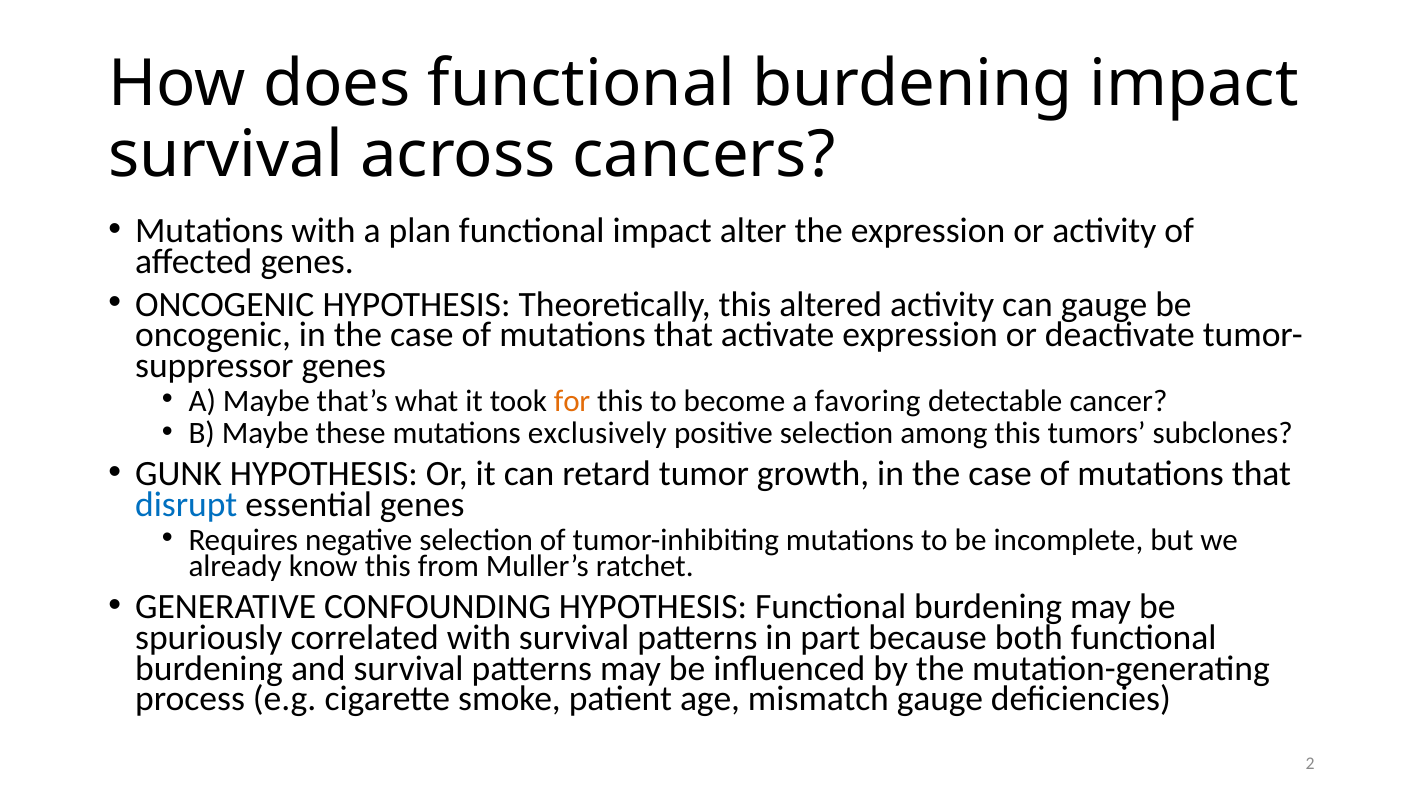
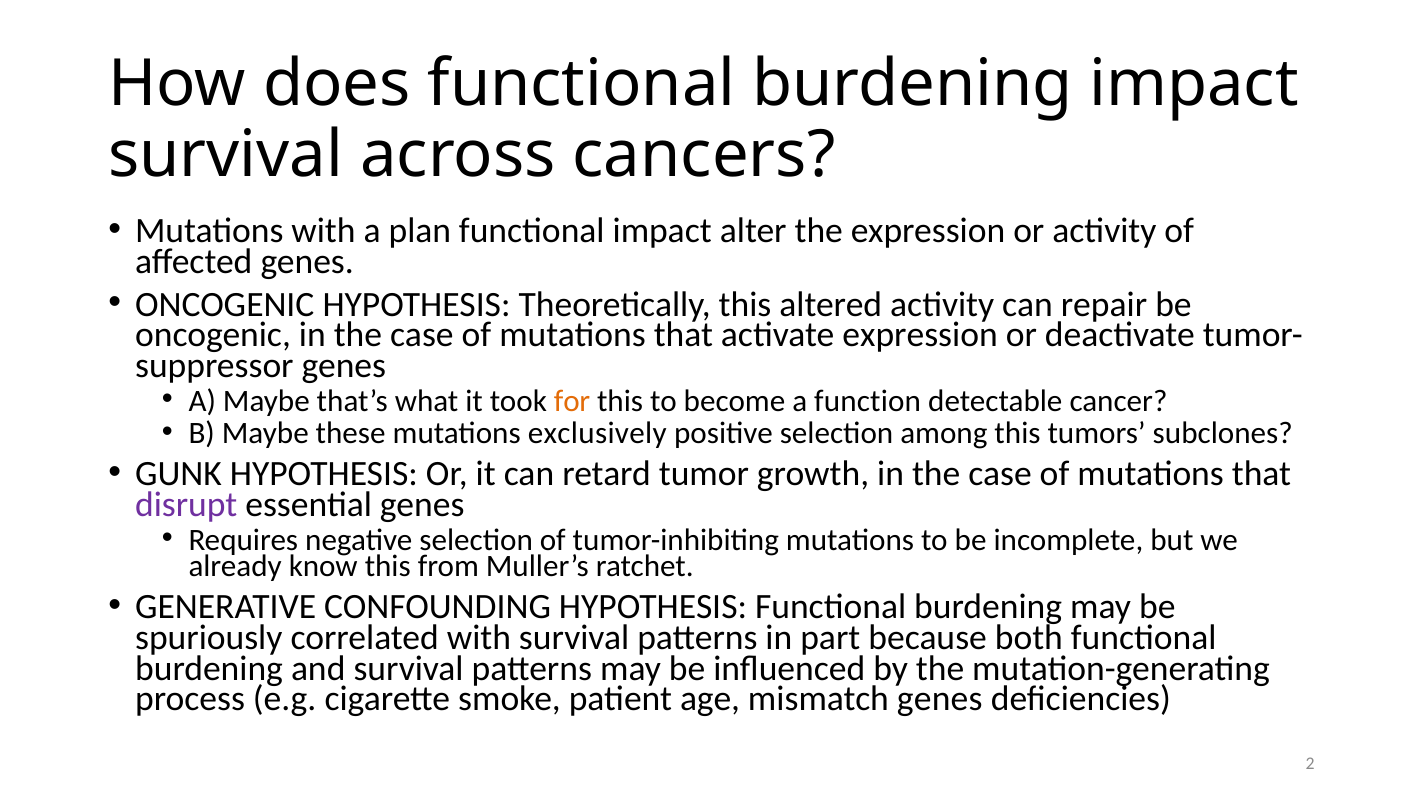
can gauge: gauge -> repair
favoring: favoring -> function
disrupt colour: blue -> purple
mismatch gauge: gauge -> genes
